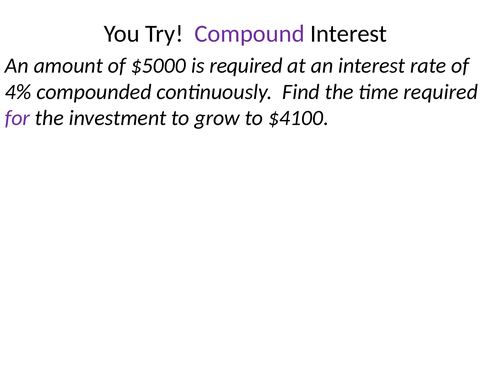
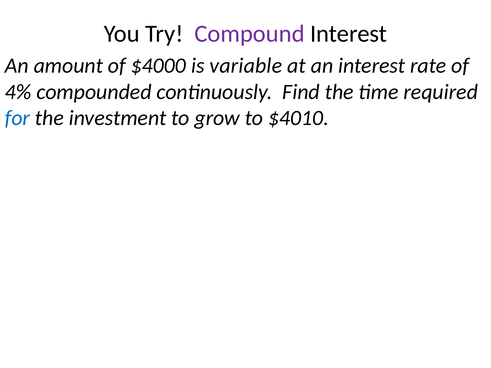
$5000: $5000 -> $4000
is required: required -> variable
for colour: purple -> blue
$4100: $4100 -> $4010
